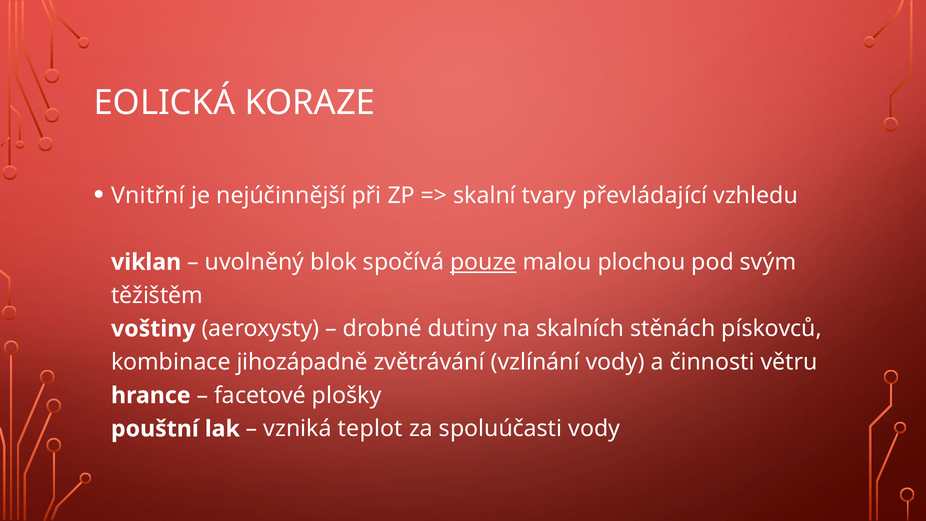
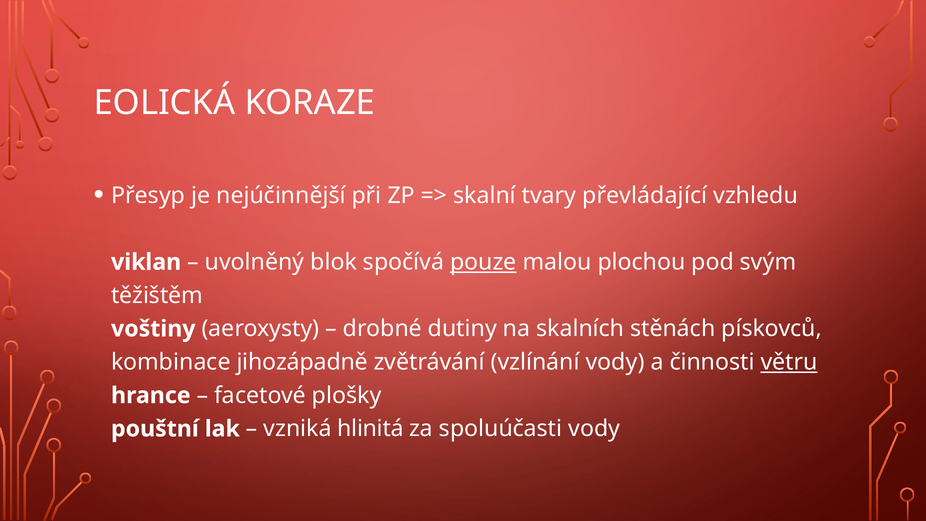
Vnitřní: Vnitřní -> Přesyp
větru underline: none -> present
teplot: teplot -> hlinitá
